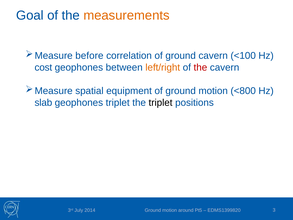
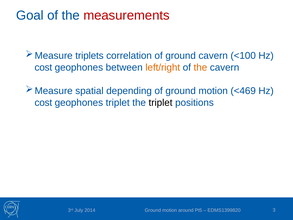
measurements colour: orange -> red
before: before -> triplets
the at (200, 67) colour: red -> orange
equipment: equipment -> depending
<800: <800 -> <469
slab at (43, 103): slab -> cost
